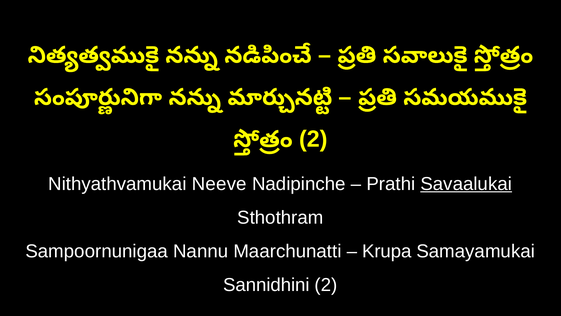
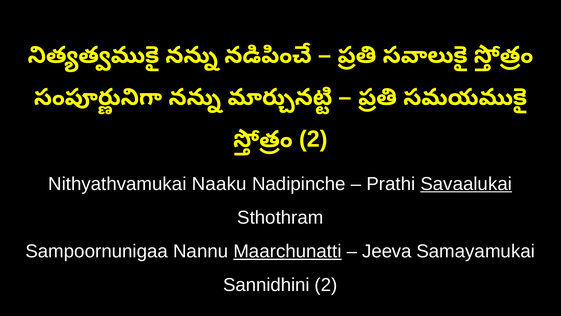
Neeve: Neeve -> Naaku
Maarchunatti underline: none -> present
Krupa: Krupa -> Jeeva
